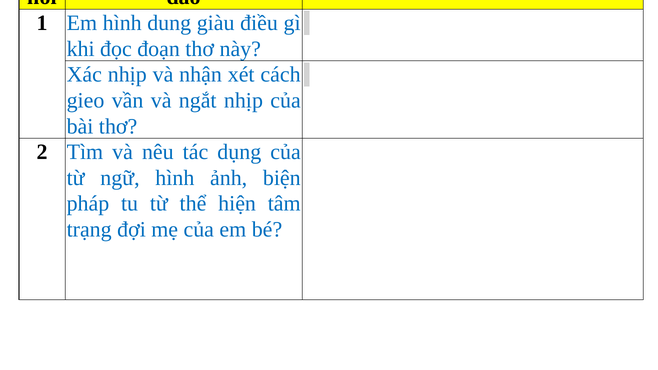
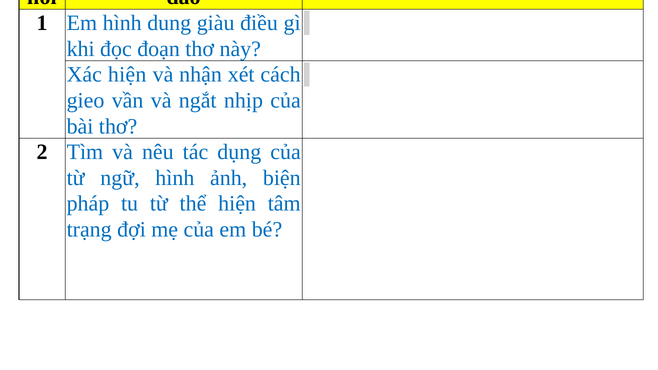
Xác nhịp: nhịp -> hiện
